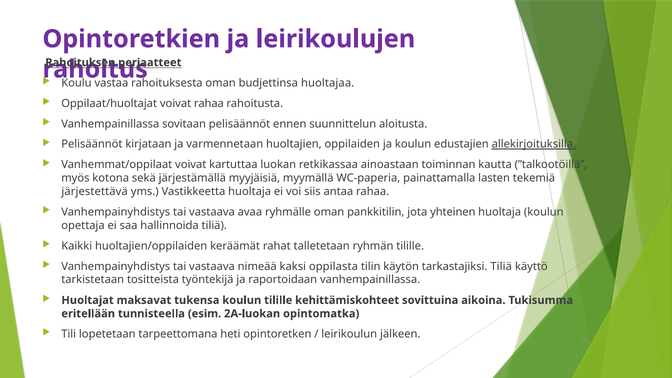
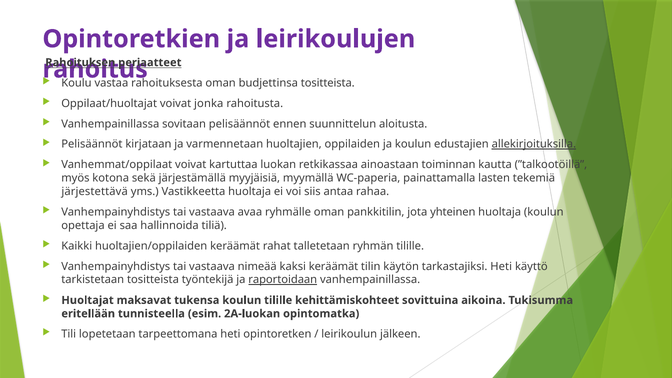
budjettinsa huoltajaa: huoltajaa -> tositteista
voivat rahaa: rahaa -> jonka
kaksi oppilasta: oppilasta -> keräämät
tarkastajiksi Tiliä: Tiliä -> Heti
raportoidaan underline: none -> present
